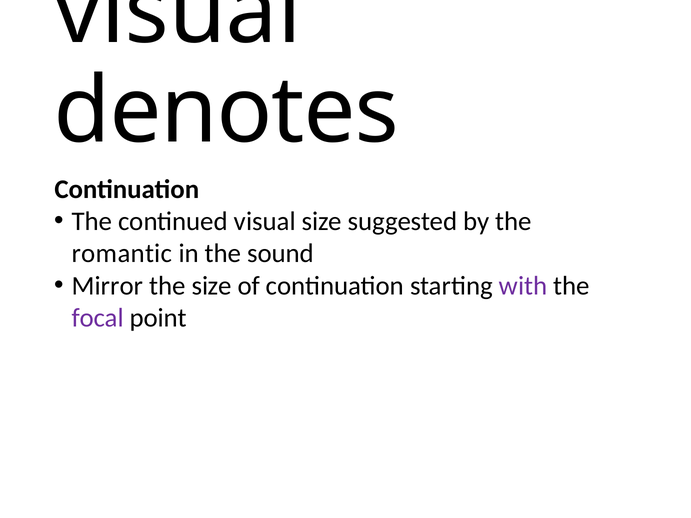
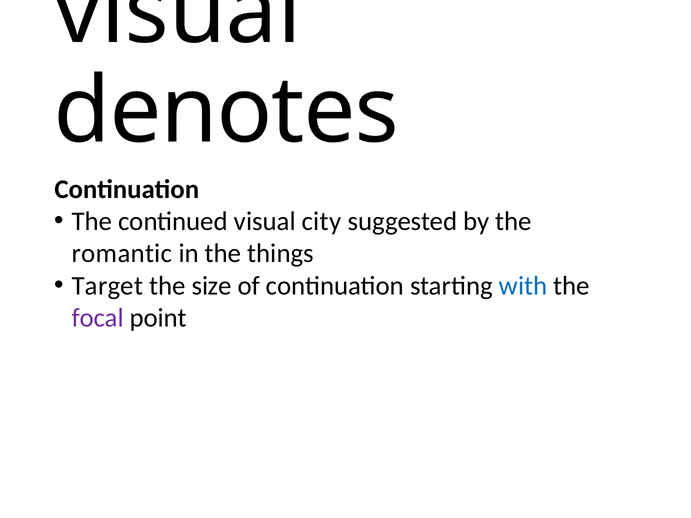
visual size: size -> city
sound: sound -> things
Mirror: Mirror -> Target
with colour: purple -> blue
